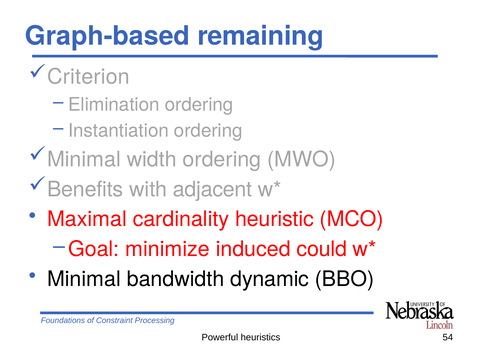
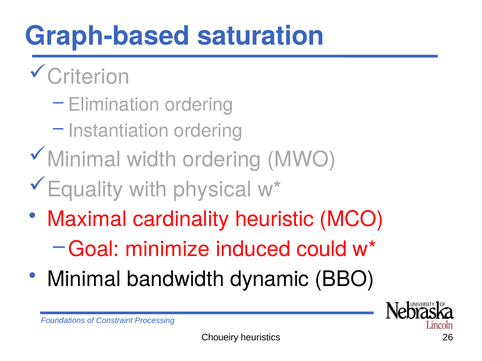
remaining: remaining -> saturation
Benefits: Benefits -> Equality
adjacent: adjacent -> physical
Powerful: Powerful -> Choueiry
54: 54 -> 26
